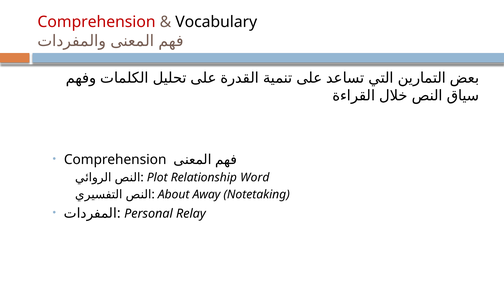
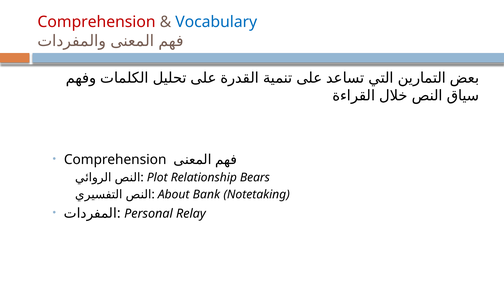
Vocabulary colour: black -> blue
Word: Word -> Bears
Away: Away -> Bank
